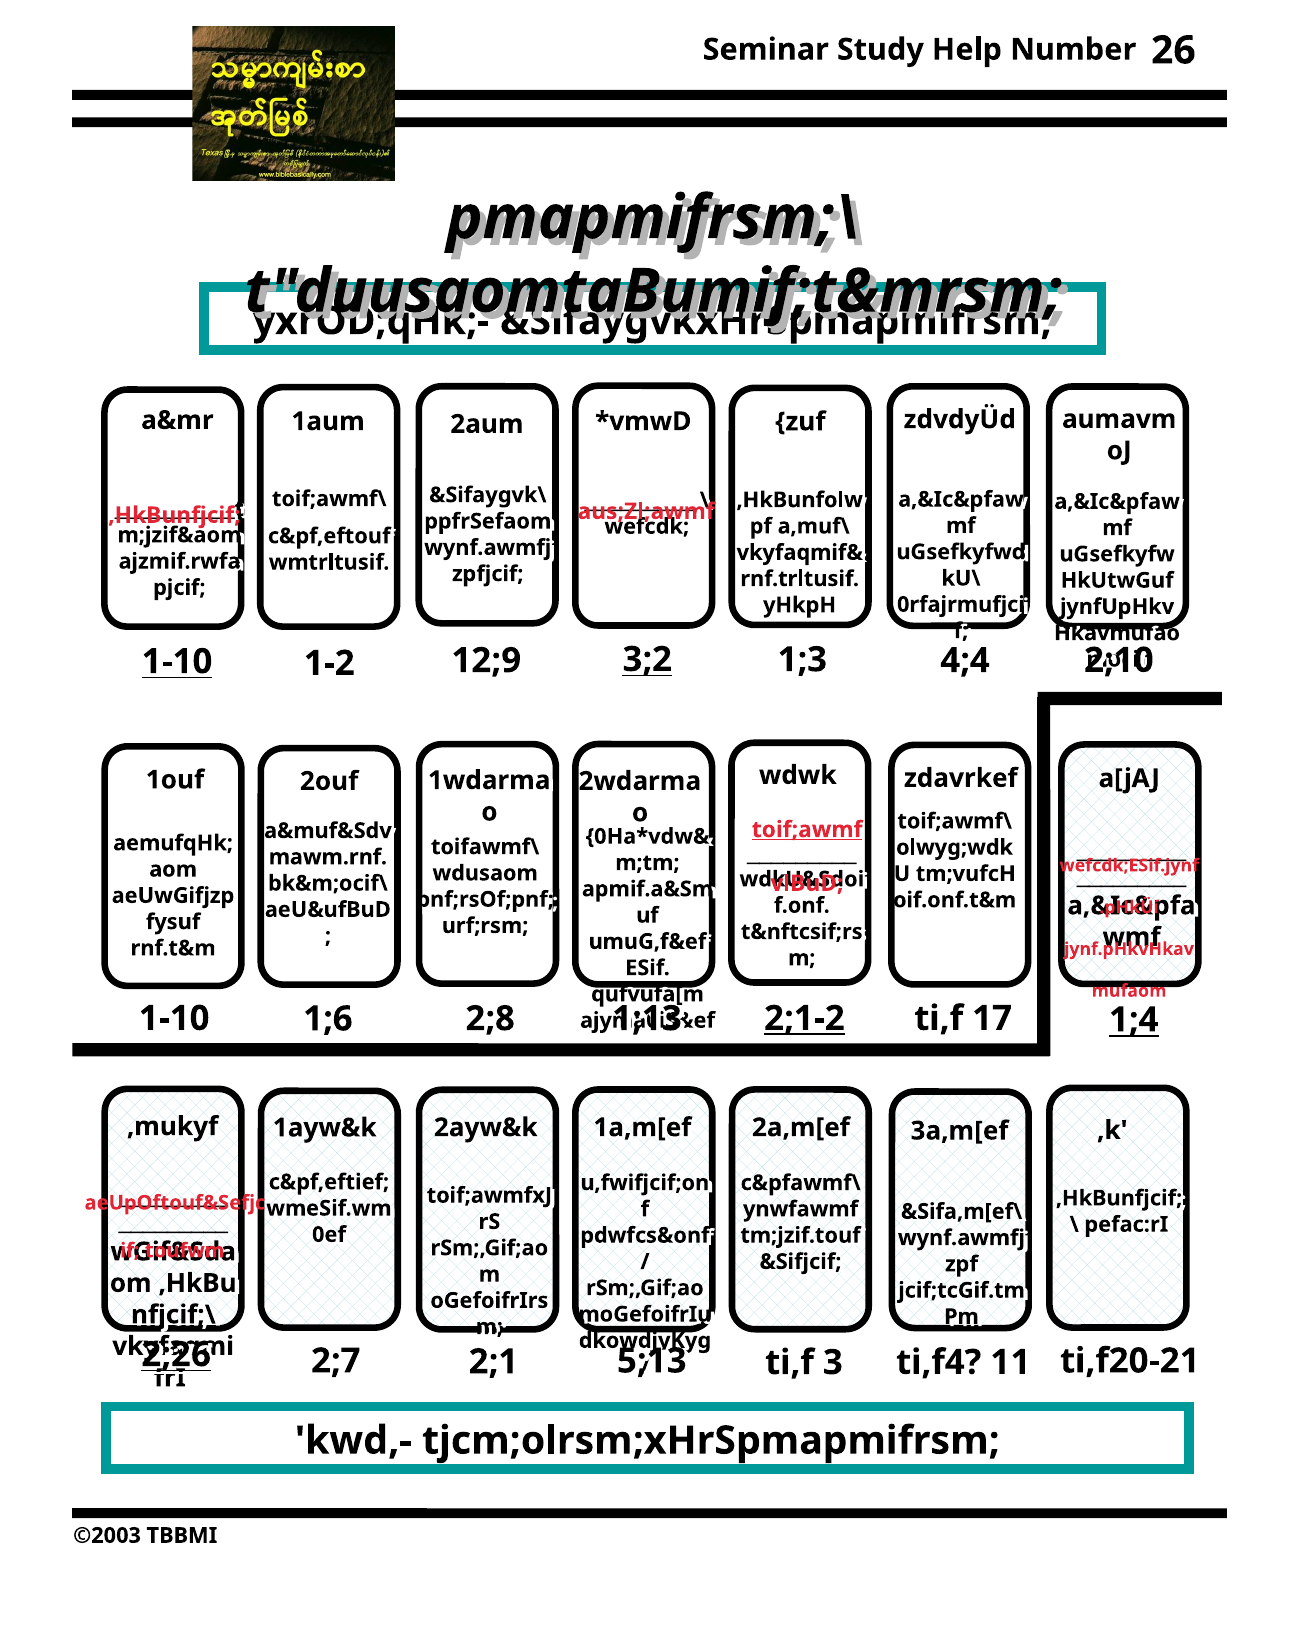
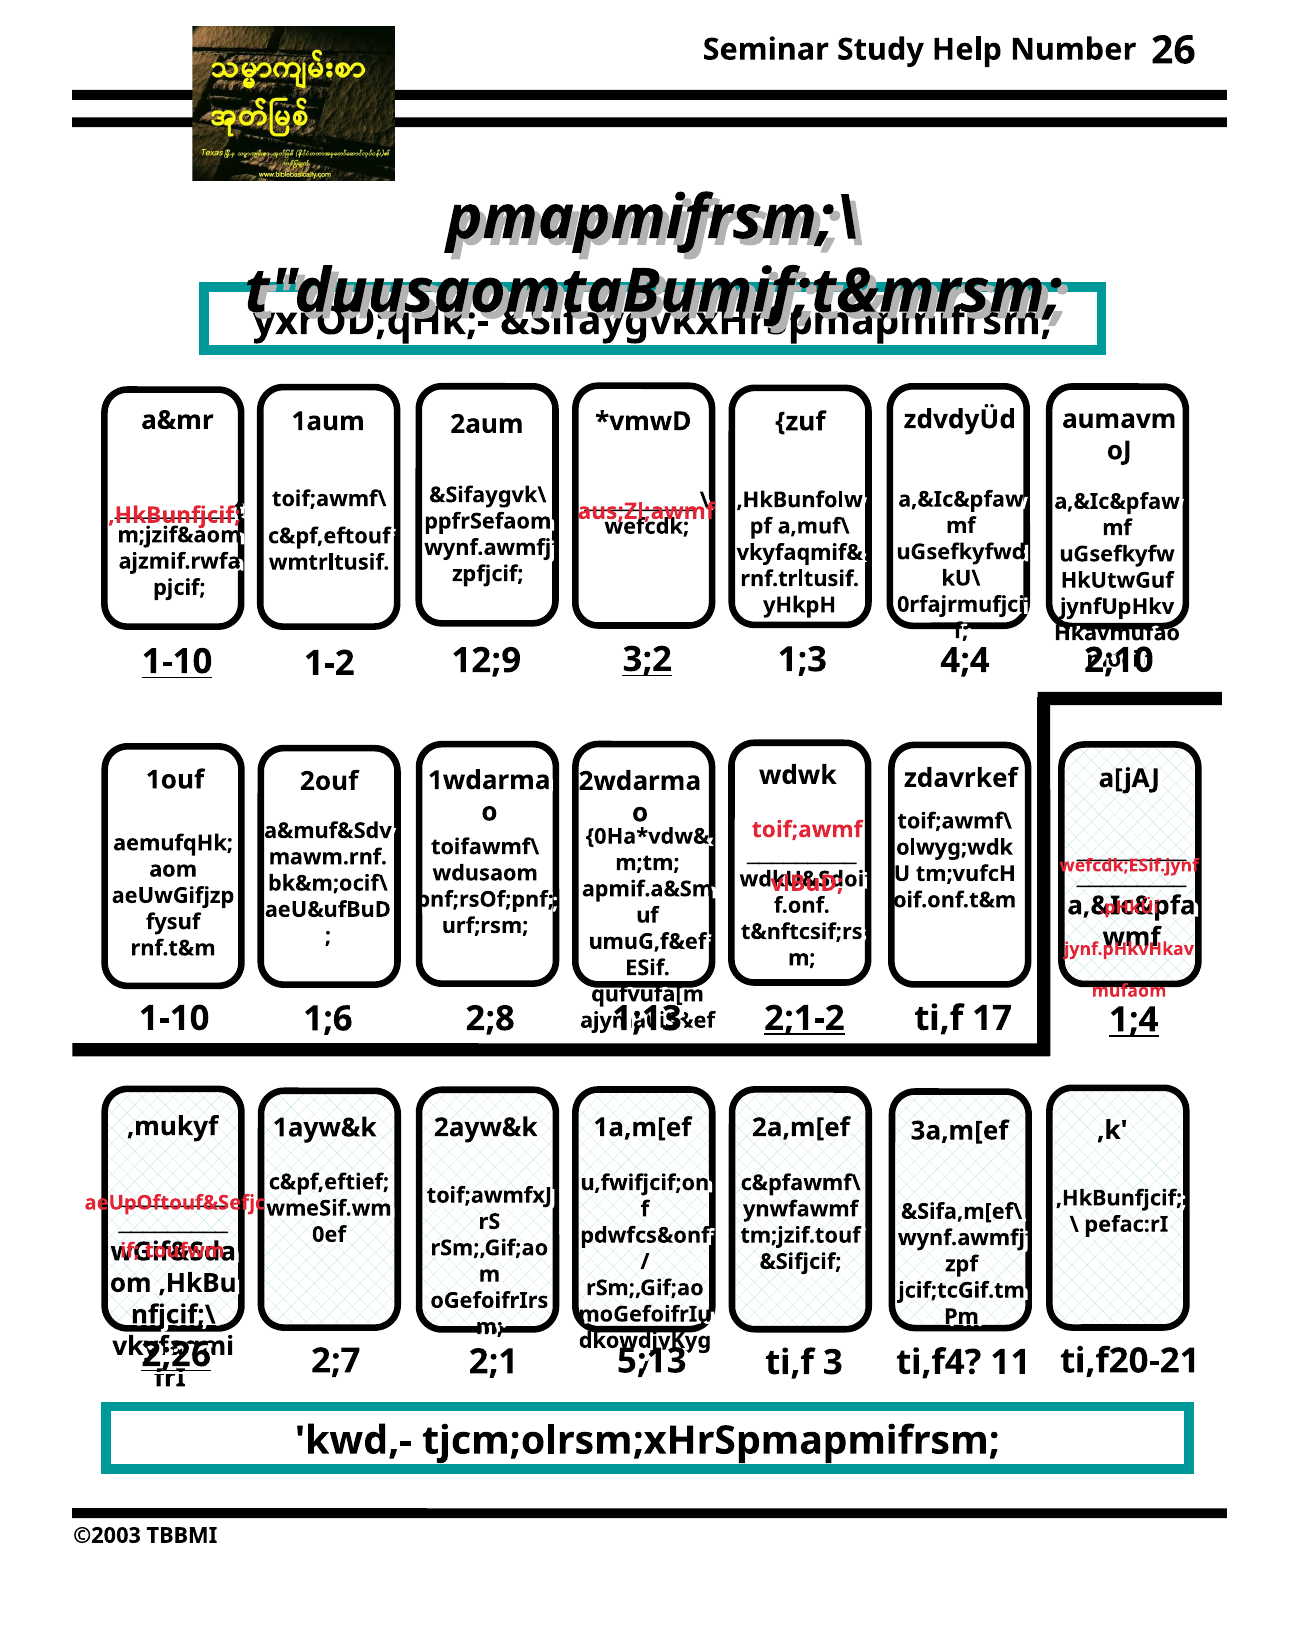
toif;awmf underline: present -> none
